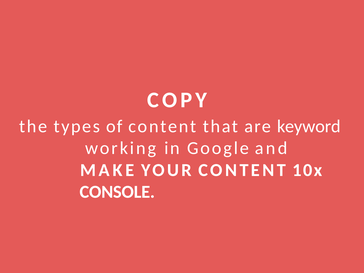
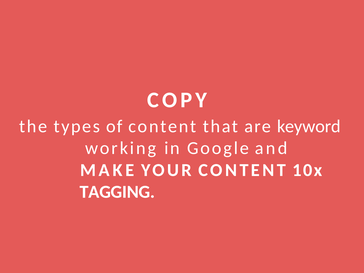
CONSOLE: CONSOLE -> TAGGING
